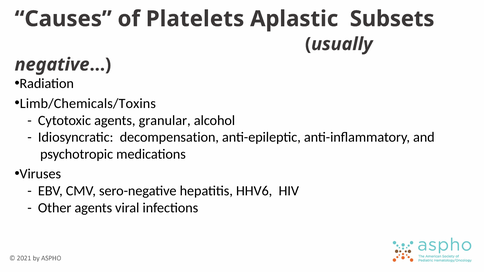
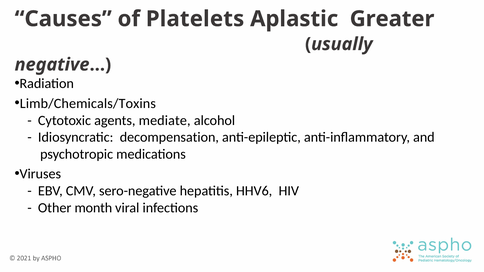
Subsets: Subsets -> Greater
granular: granular -> mediate
Other agents: agents -> month
